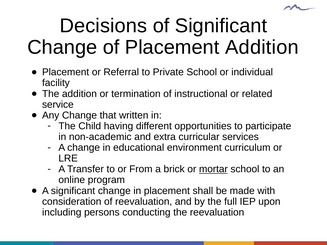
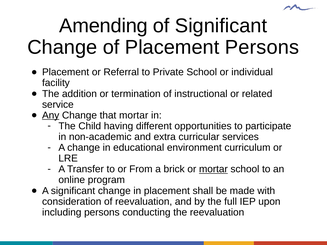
Decisions: Decisions -> Amending
Placement Addition: Addition -> Persons
Any underline: none -> present
that written: written -> mortar
